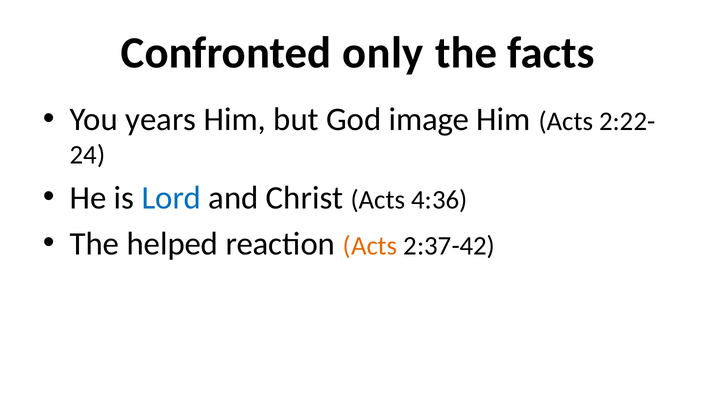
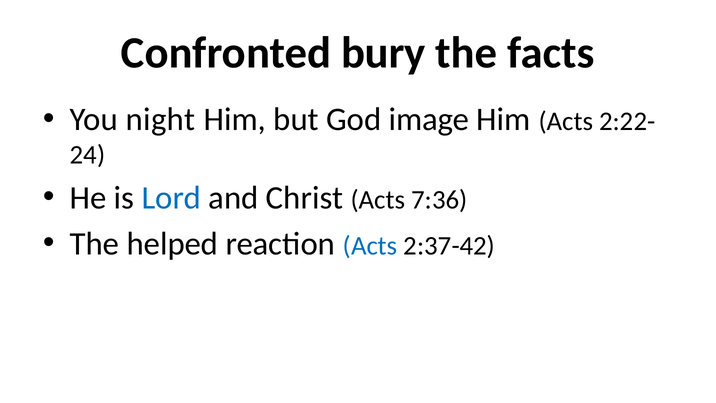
only: only -> bury
years: years -> night
4:36: 4:36 -> 7:36
Acts at (370, 246) colour: orange -> blue
